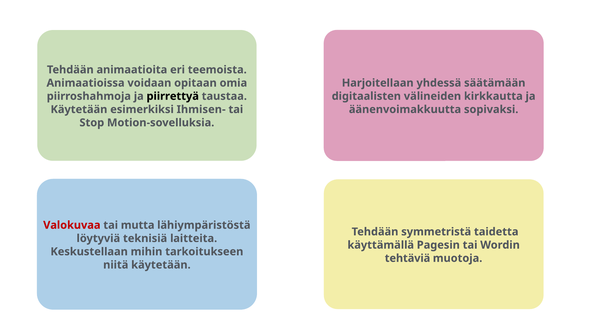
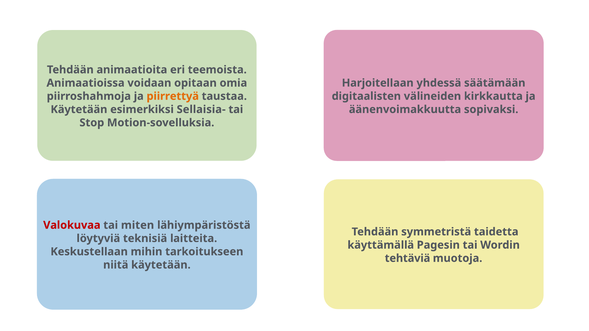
piirrettyä colour: black -> orange
Ihmisen-: Ihmisen- -> Sellaisia-
mutta: mutta -> miten
